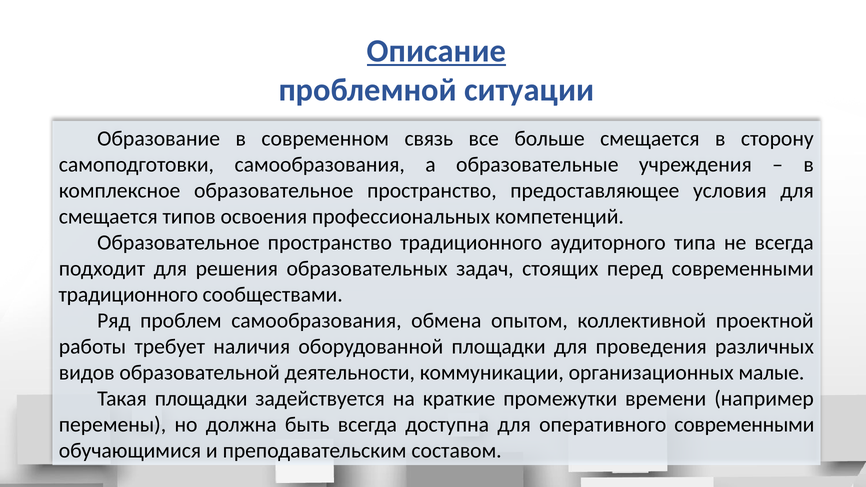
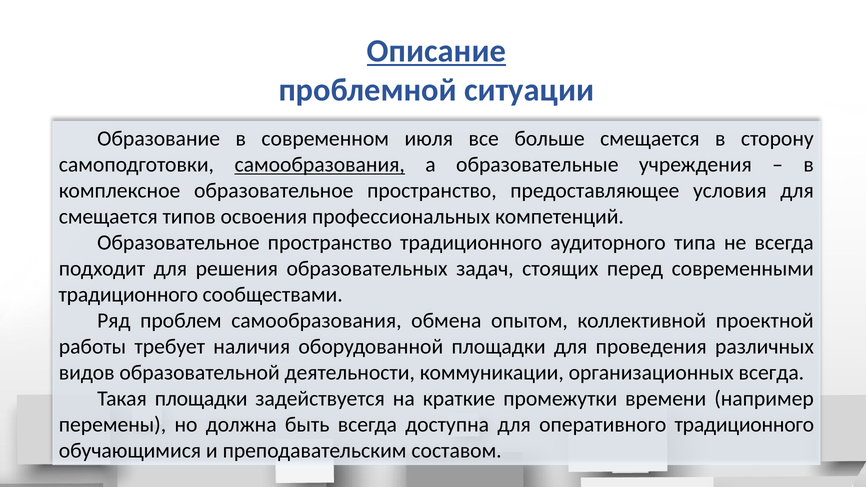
связь: связь -> июля
самообразования at (320, 165) underline: none -> present
организационных малые: малые -> всегда
оперативного современными: современными -> традиционного
